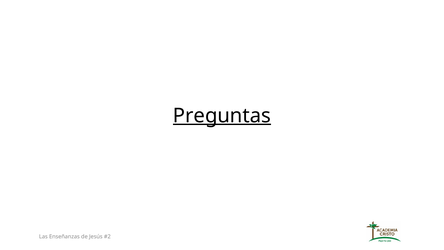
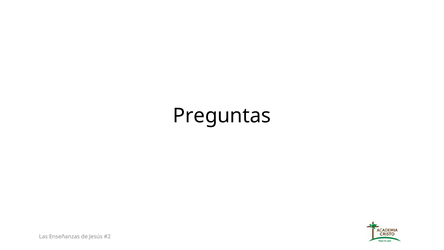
Preguntas underline: present -> none
